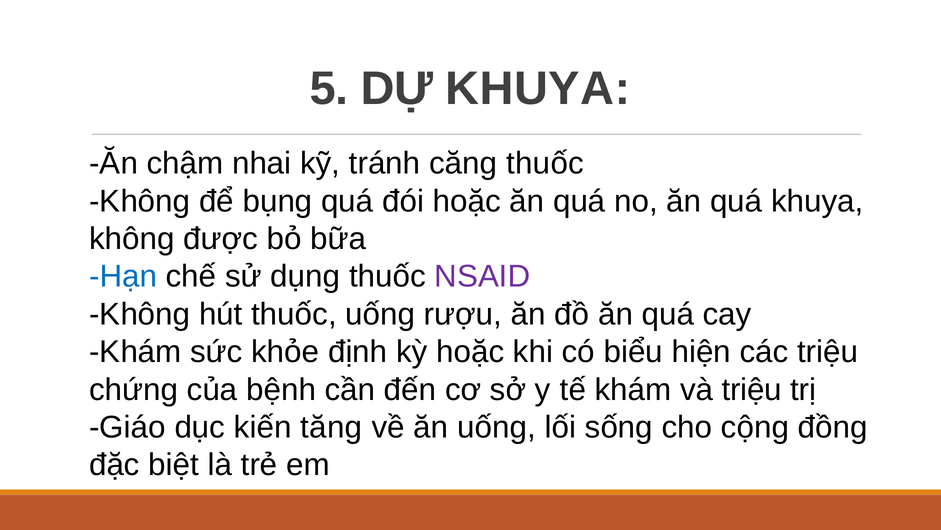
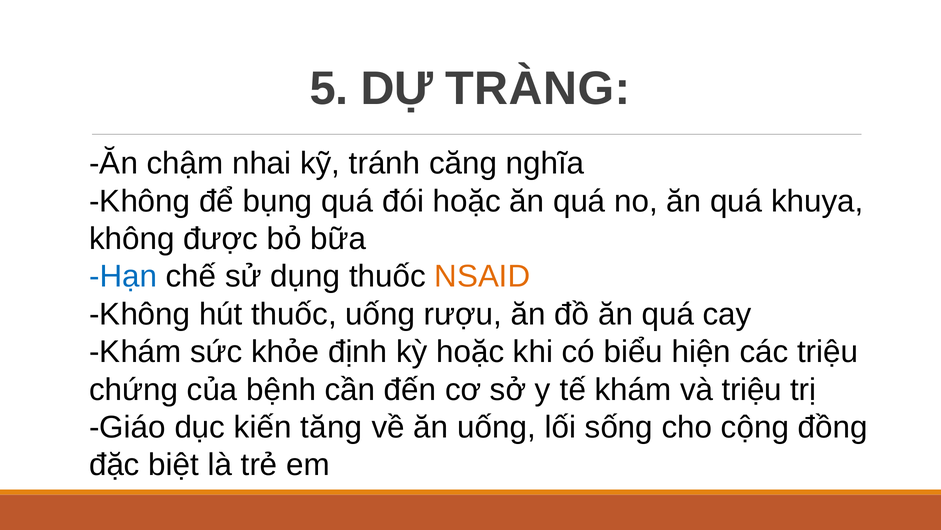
DỰ KHUYA: KHUYA -> TRÀNG
căng thuốc: thuốc -> nghĩa
NSAID colour: purple -> orange
